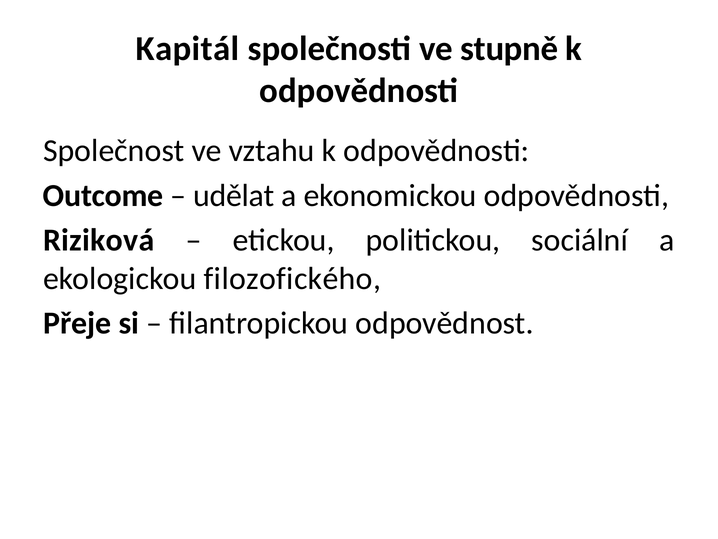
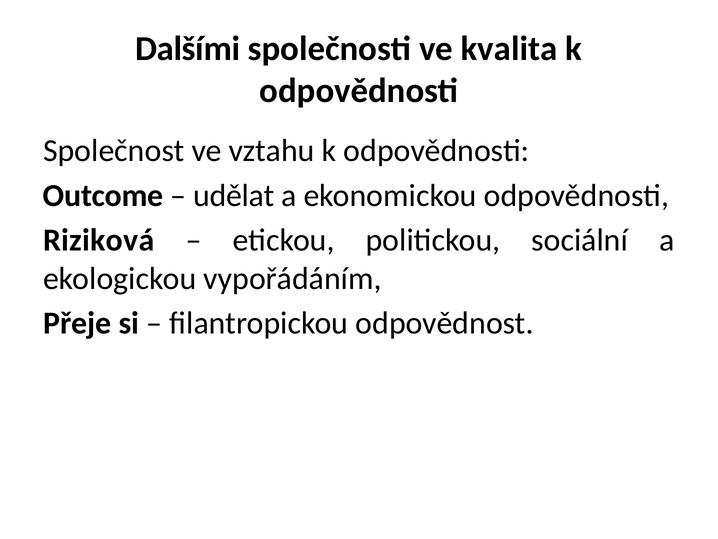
Kapitál: Kapitál -> Dalšími
stupně: stupně -> kvalita
filozofického: filozofického -> vypořádáním
